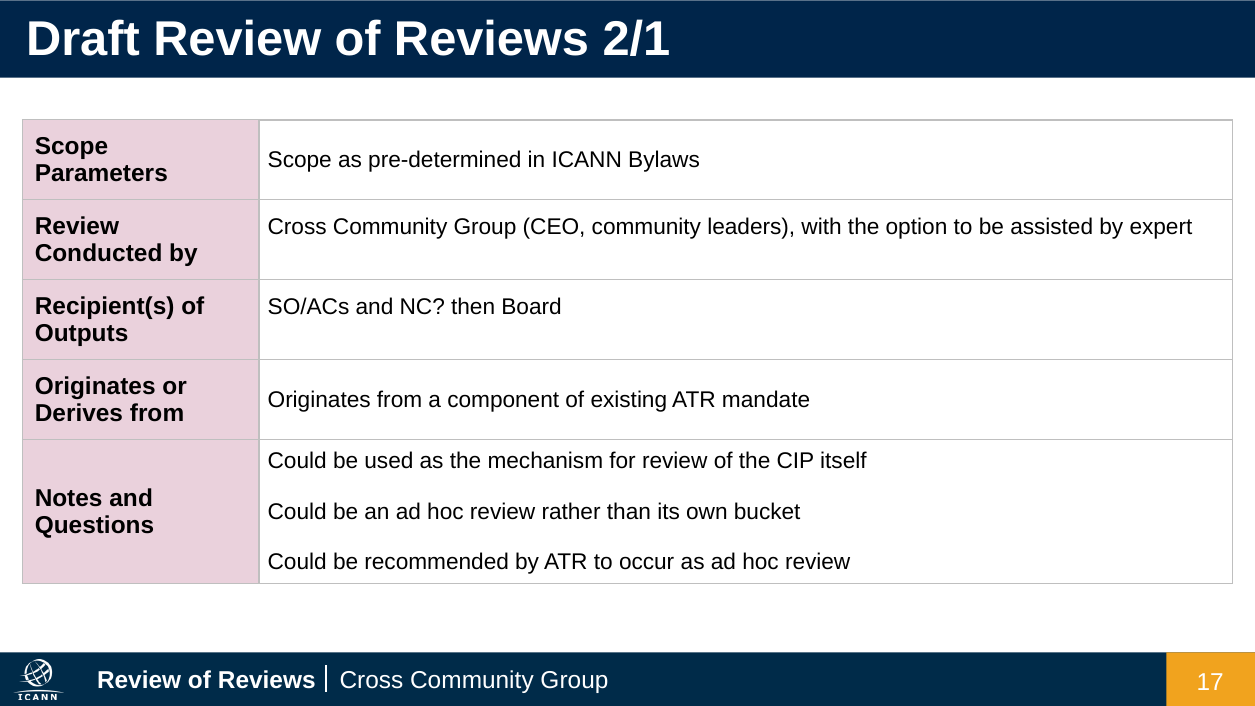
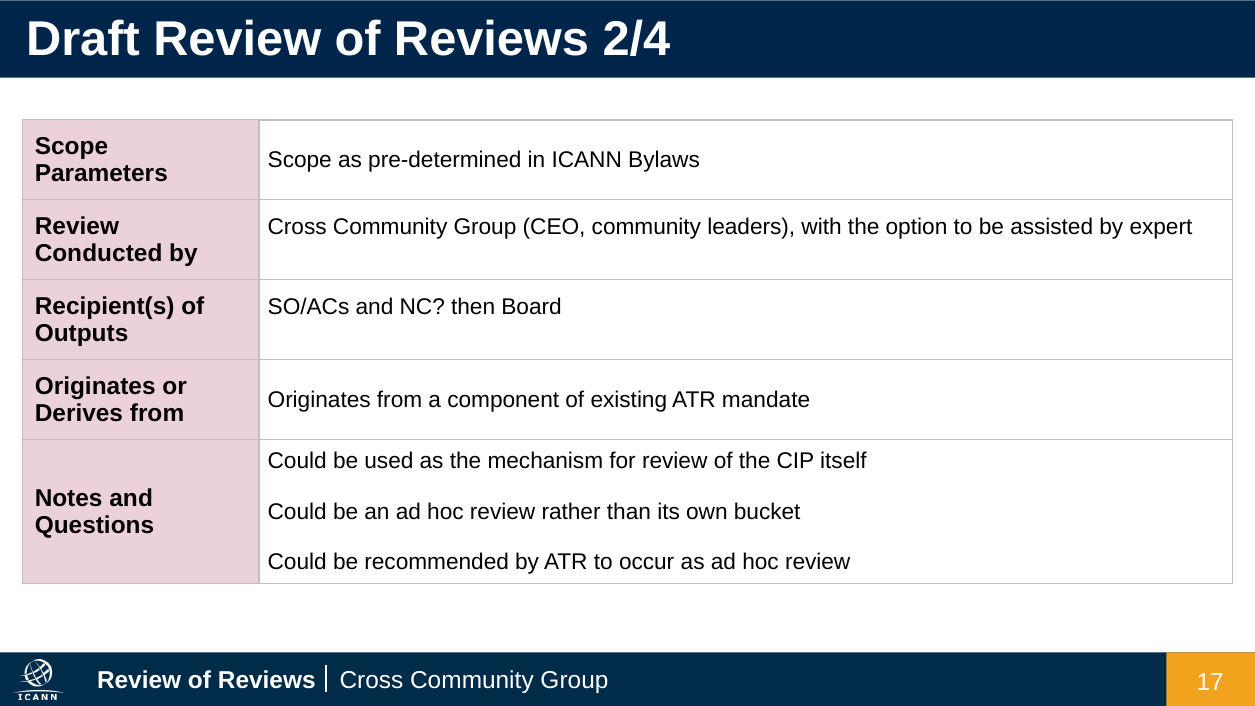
2/1: 2/1 -> 2/4
